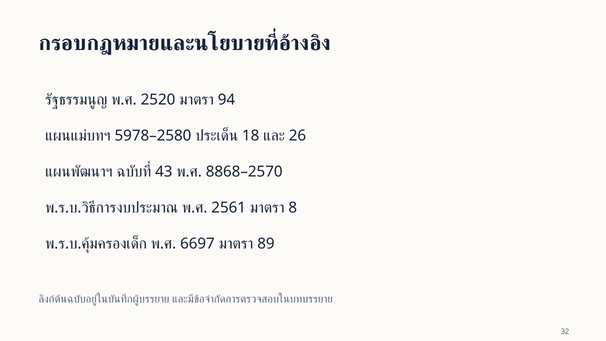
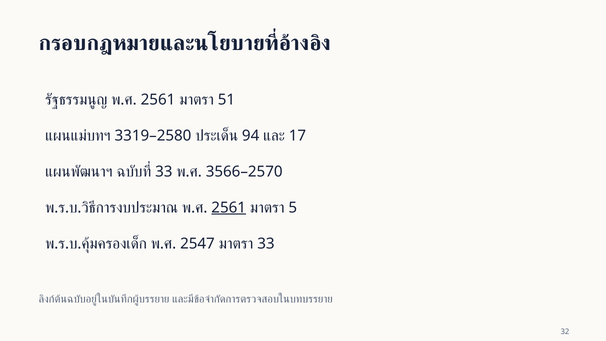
2520 at (158, 99): 2520 -> 2561
94: 94 -> 51
5978–2580: 5978–2580 -> 3319–2580
18: 18 -> 94
26: 26 -> 17
43 at (164, 171): 43 -> 33
8868–2570: 8868–2570 -> 3566–2570
2561 at (229, 207) underline: none -> present
8: 8 -> 5
6697: 6697 -> 2547
89 at (266, 243): 89 -> 33
